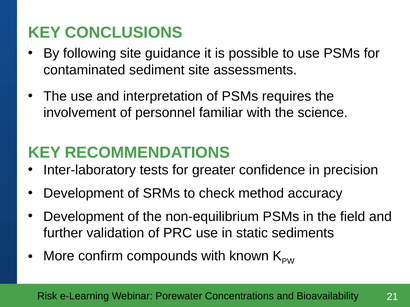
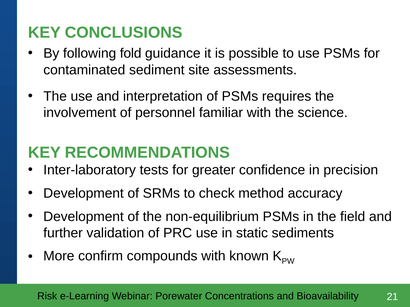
following site: site -> fold
